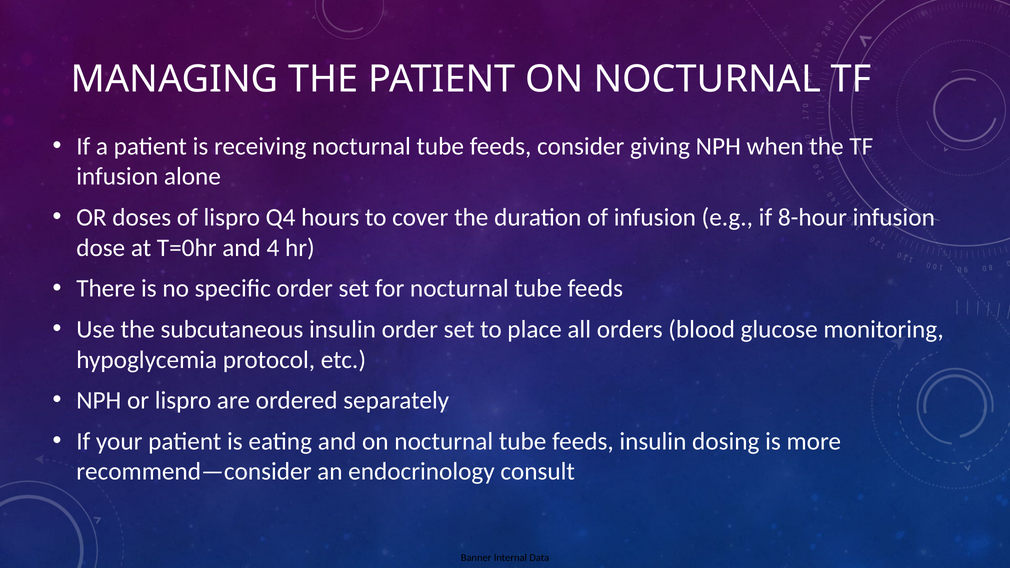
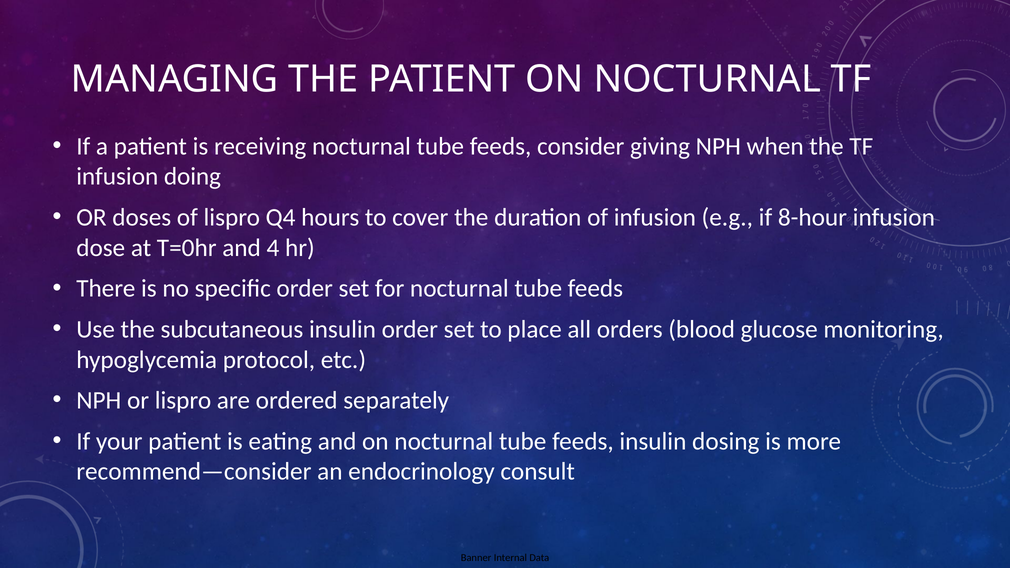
alone: alone -> doing
